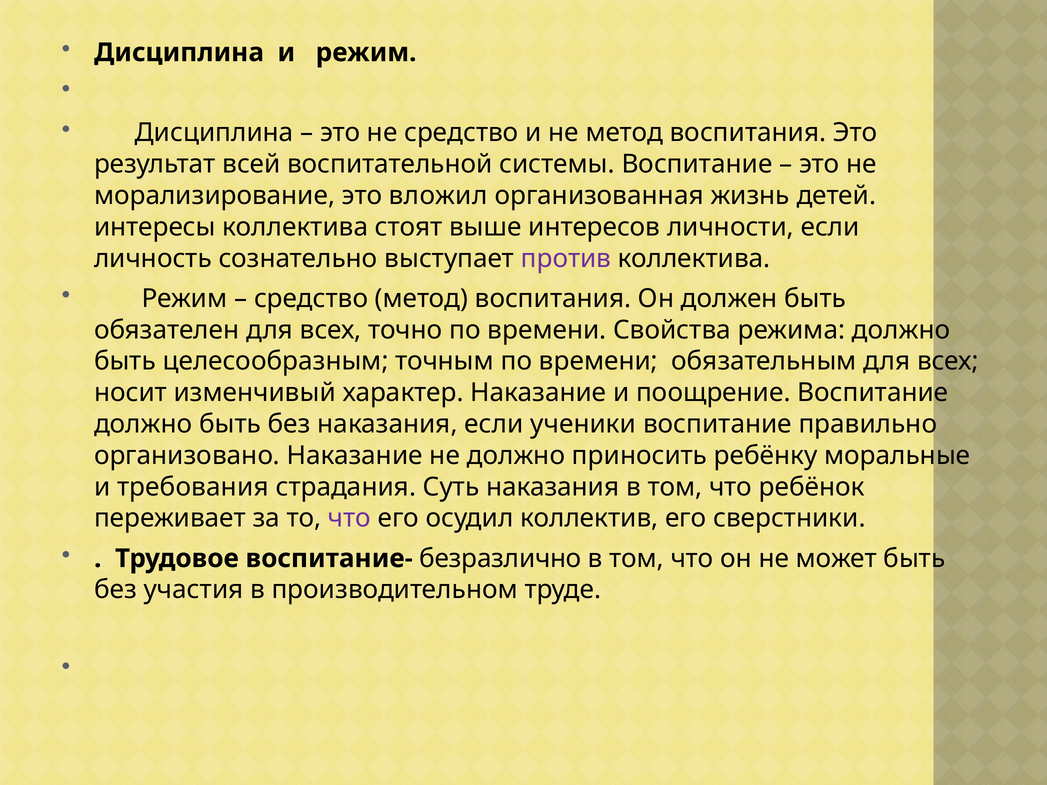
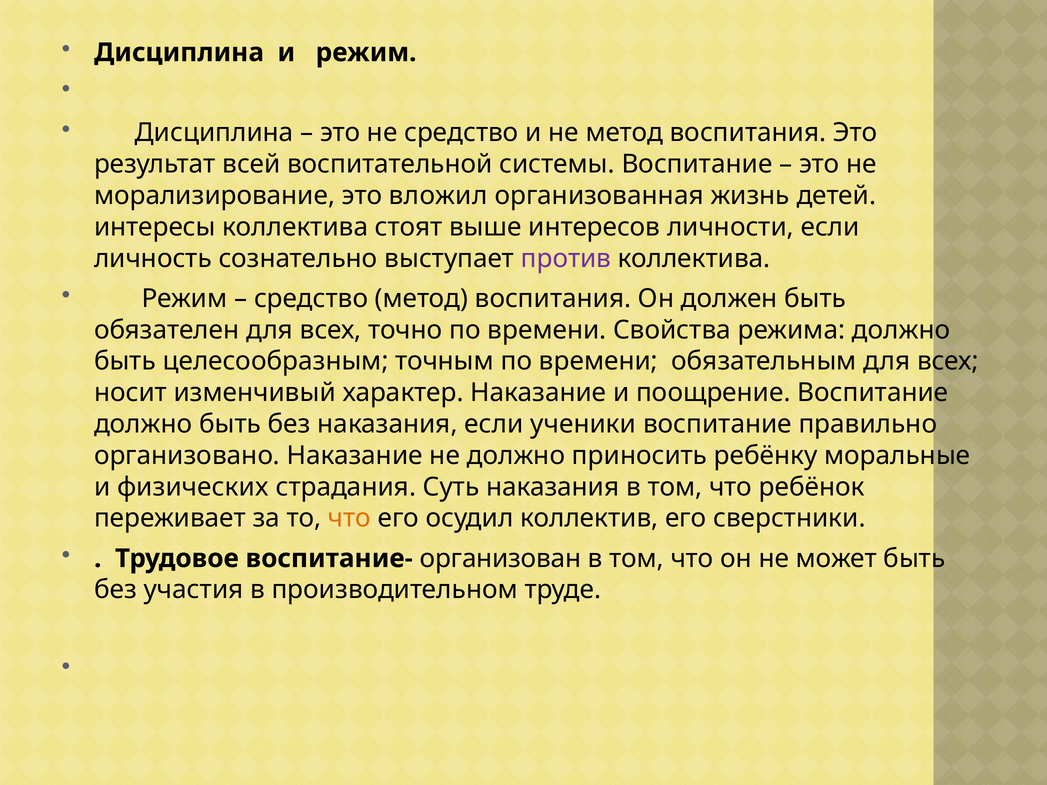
требования: требования -> физических
что at (349, 518) colour: purple -> orange
безразлично: безразлично -> организован
